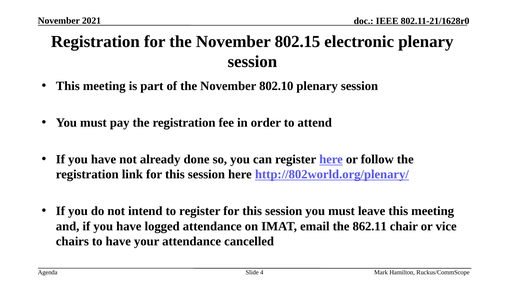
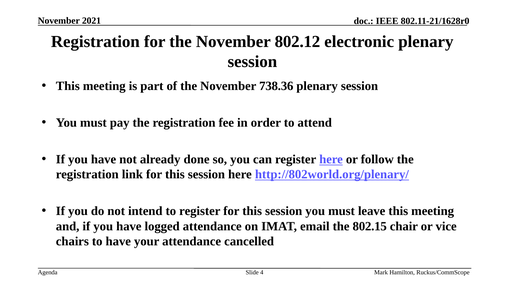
802.15: 802.15 -> 802.12
802.10: 802.10 -> 738.36
862.11: 862.11 -> 802.15
